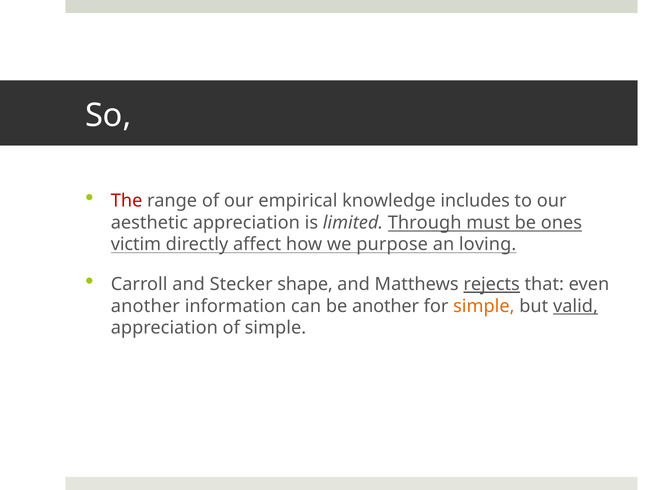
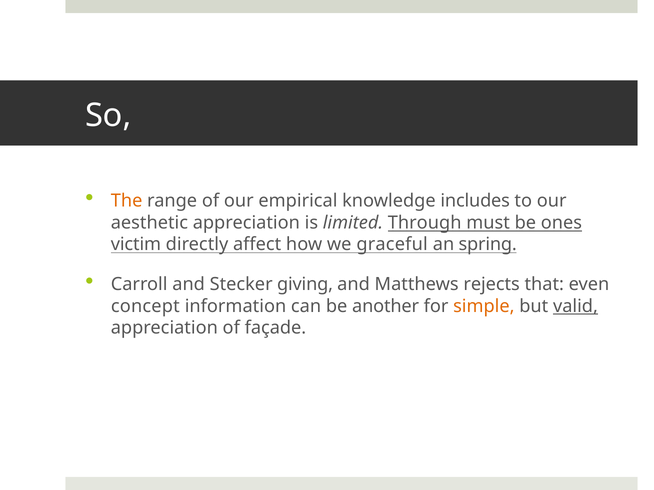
The colour: red -> orange
purpose: purpose -> graceful
loving: loving -> spring
shape: shape -> giving
rejects underline: present -> none
another at (145, 307): another -> concept
of simple: simple -> façade
